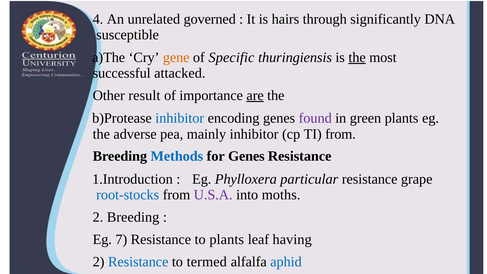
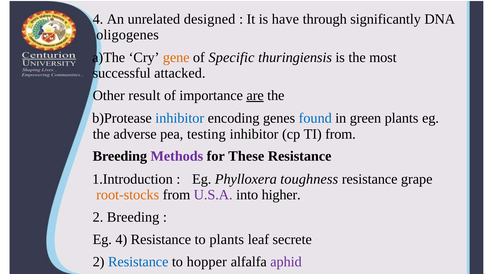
governed: governed -> designed
hairs: hairs -> have
susceptible: susceptible -> oligogenes
the at (357, 57) underline: present -> none
found colour: purple -> blue
mainly: mainly -> testing
Methods colour: blue -> purple
for Genes: Genes -> These
particular: particular -> toughness
root-stocks colour: blue -> orange
moths: moths -> higher
Eg 7: 7 -> 4
having: having -> secrete
termed: termed -> hopper
aphid colour: blue -> purple
